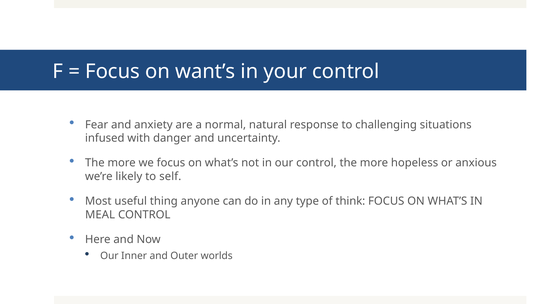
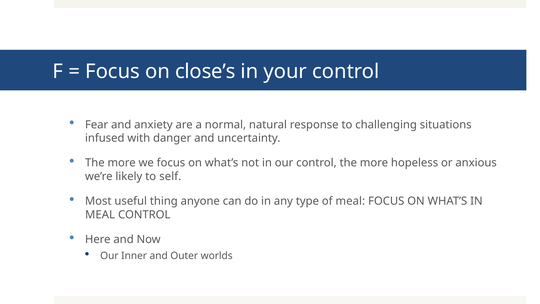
want’s: want’s -> close’s
of think: think -> meal
